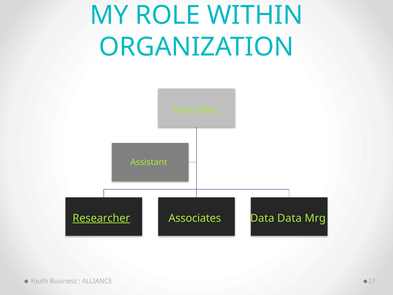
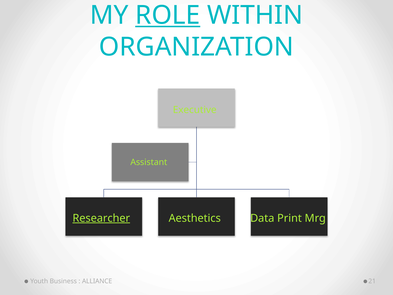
ROLE underline: none -> present
Associates: Associates -> Aesthetics
Data Data: Data -> Print
